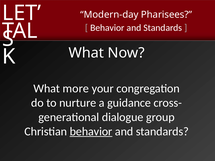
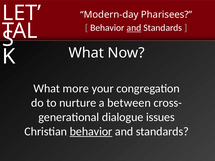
and at (134, 28) underline: none -> present
guidance: guidance -> between
group: group -> issues
